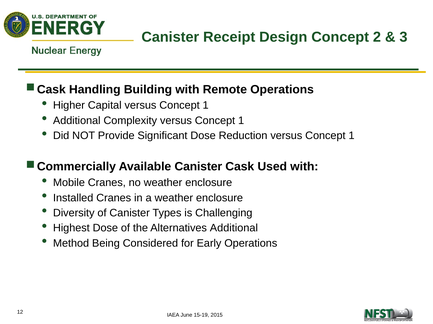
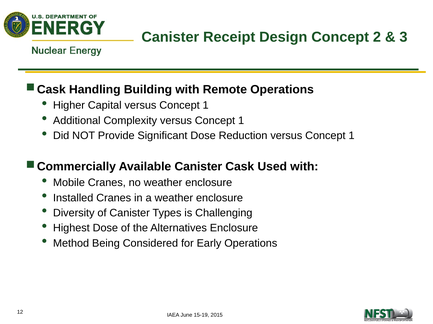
Alternatives Additional: Additional -> Enclosure
